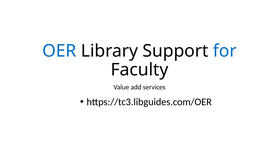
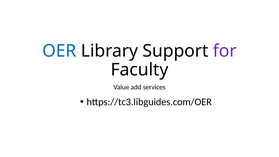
for colour: blue -> purple
